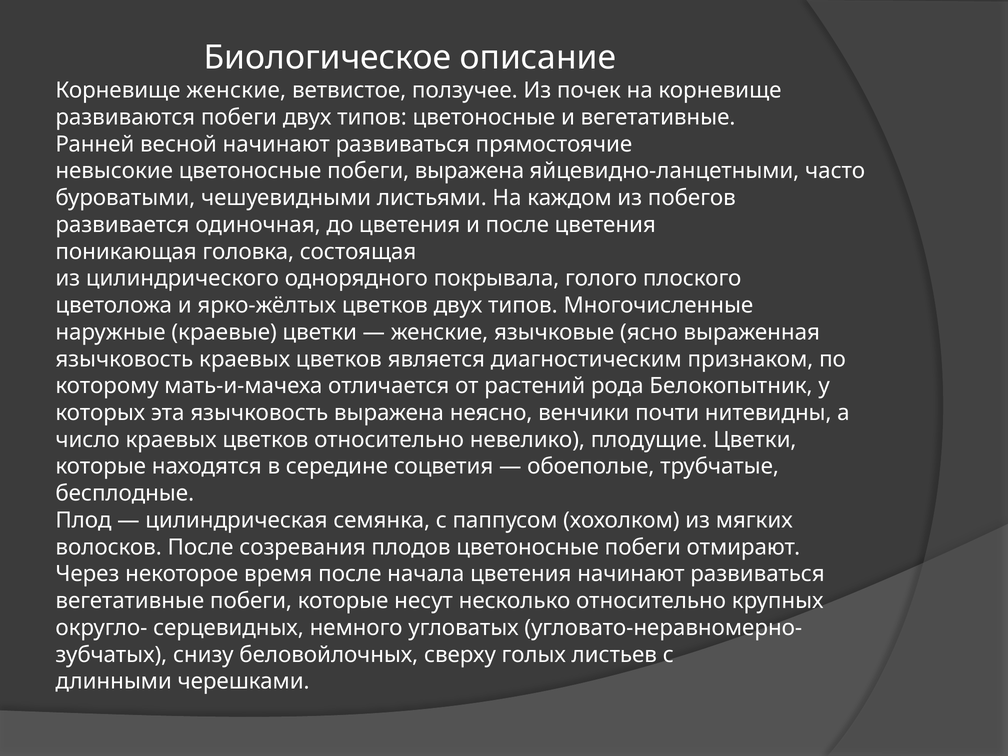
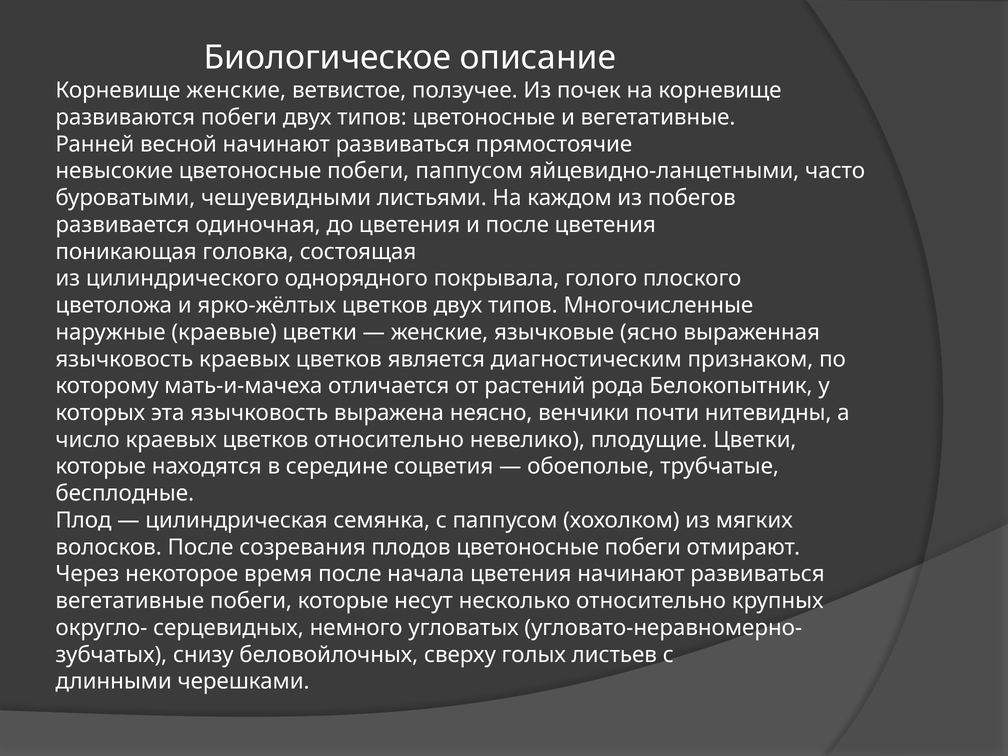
побеги выражена: выражена -> паппусом
